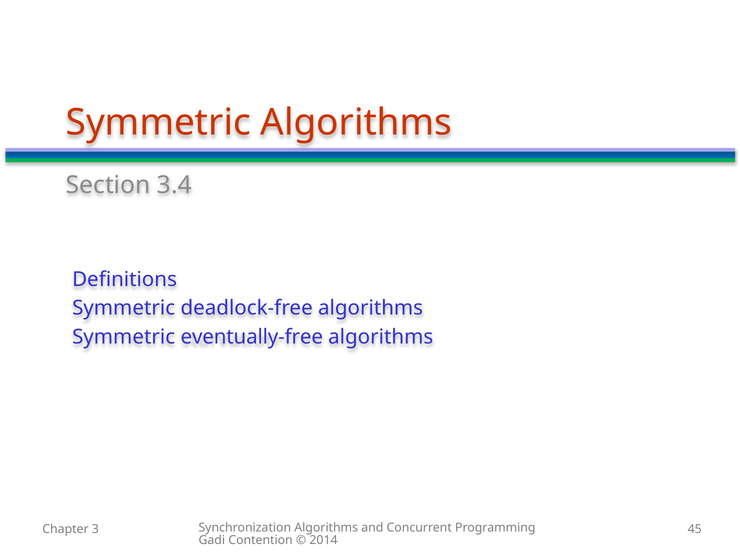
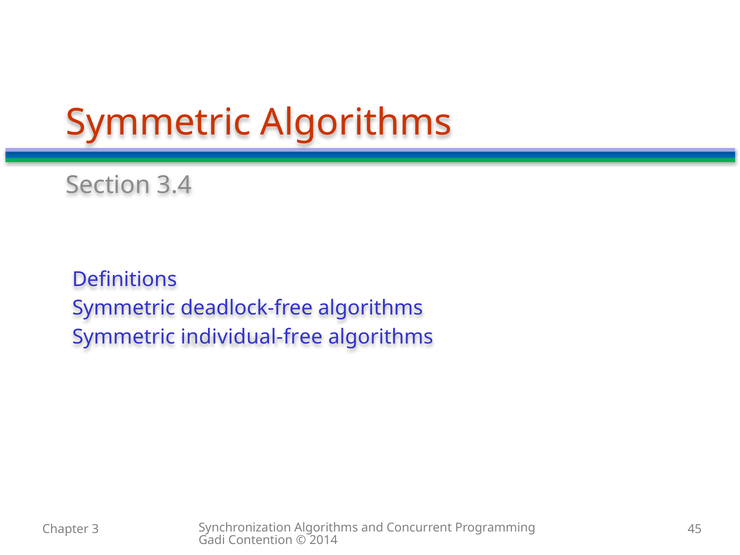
eventually-free: eventually-free -> individual-free
